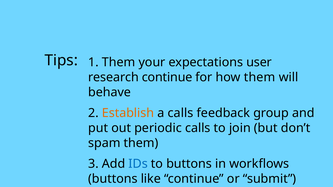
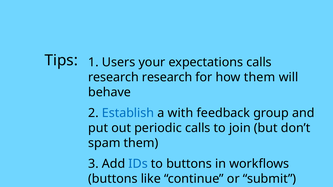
1 Them: Them -> Users
expectations user: user -> calls
research continue: continue -> research
Establish colour: orange -> blue
a calls: calls -> with
